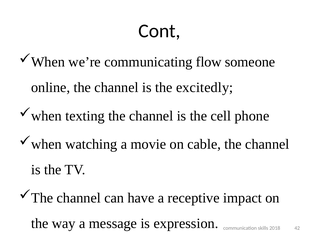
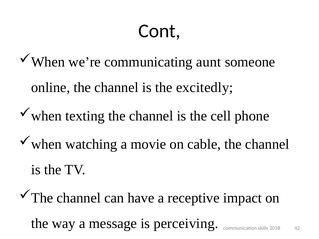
flow: flow -> aunt
expression: expression -> perceiving
